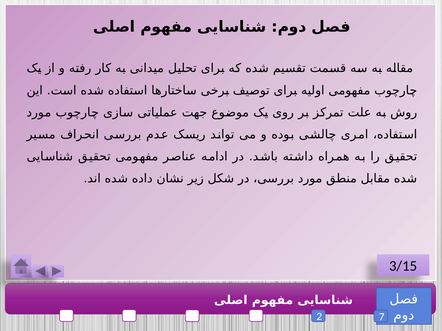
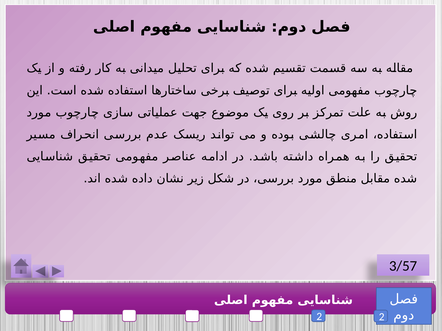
3/15: 3/15 -> 3/57
2 7: 7 -> 2
